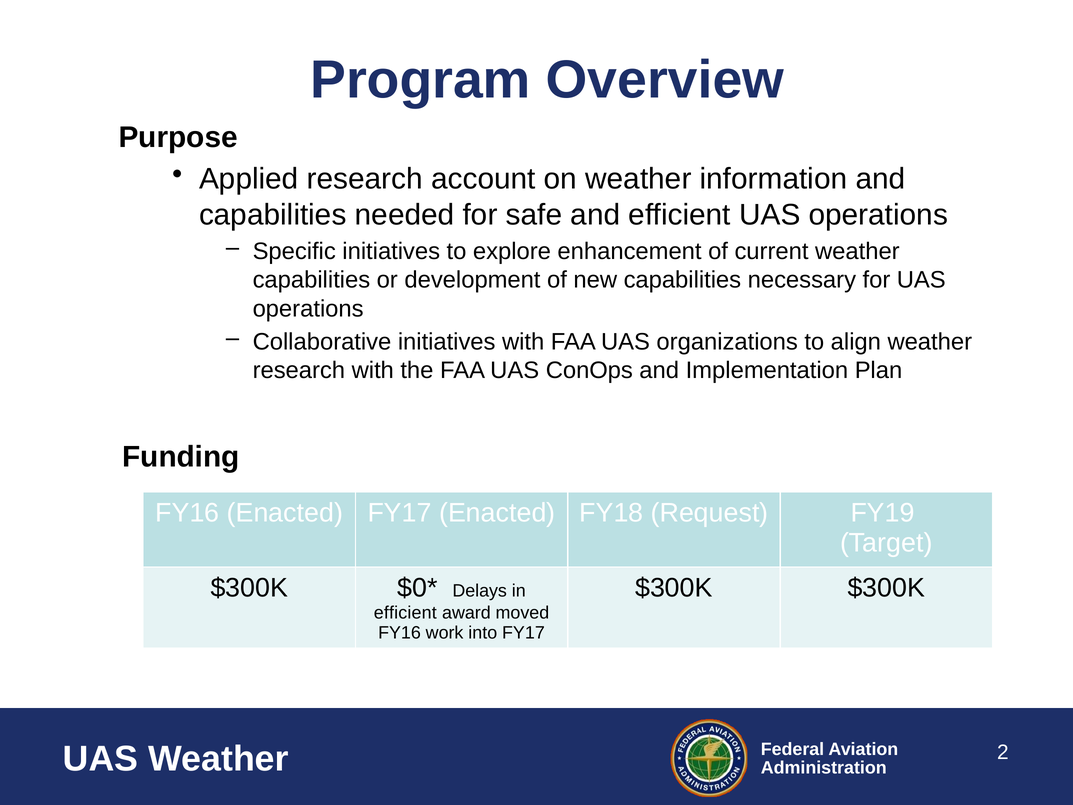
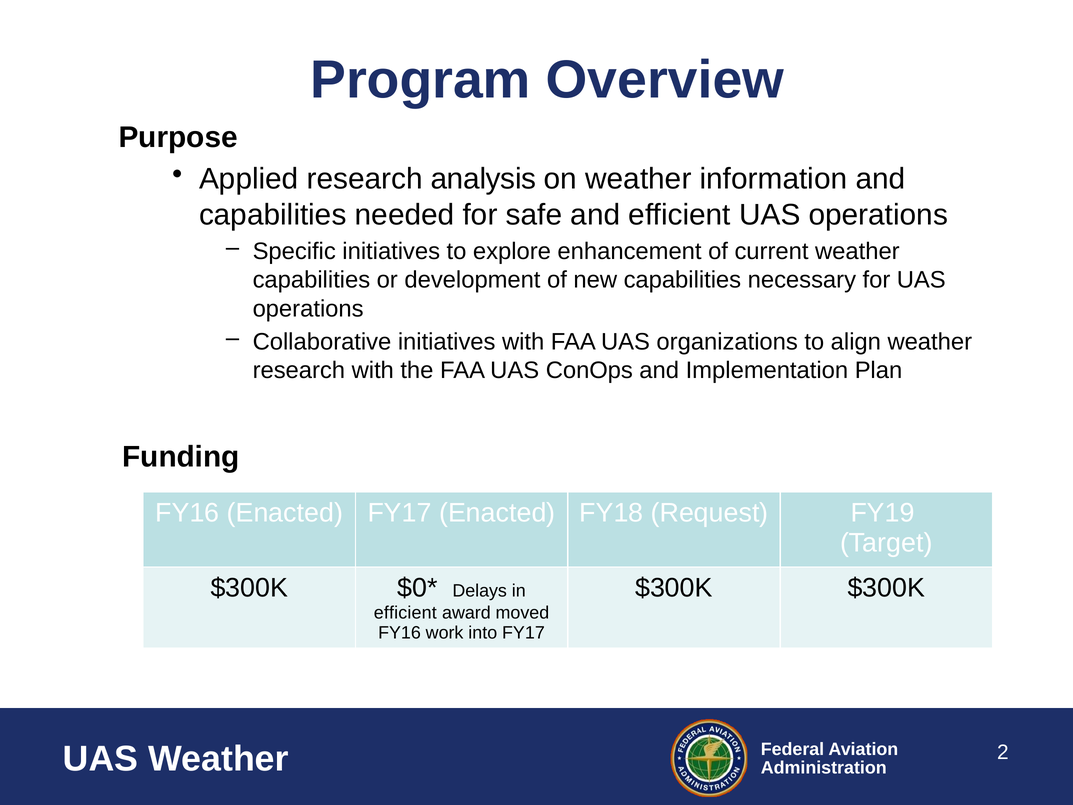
account: account -> analysis
